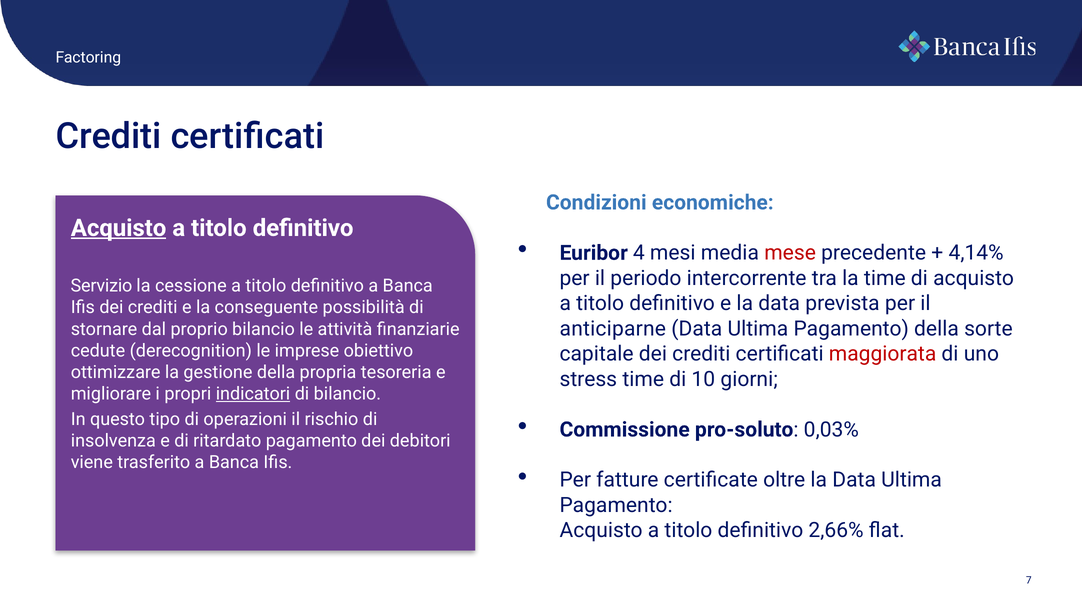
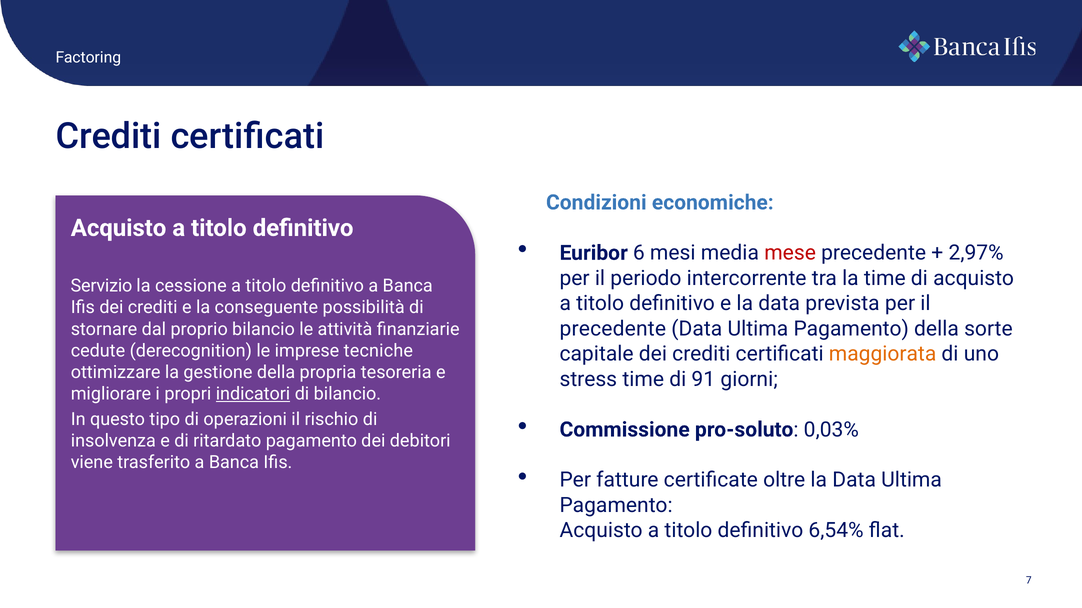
Acquisto at (119, 228) underline: present -> none
4: 4 -> 6
4,14%: 4,14% -> 2,97%
anticiparne at (613, 329): anticiparne -> precedente
obiettivo: obiettivo -> tecniche
maggiorata colour: red -> orange
10: 10 -> 91
2,66%: 2,66% -> 6,54%
